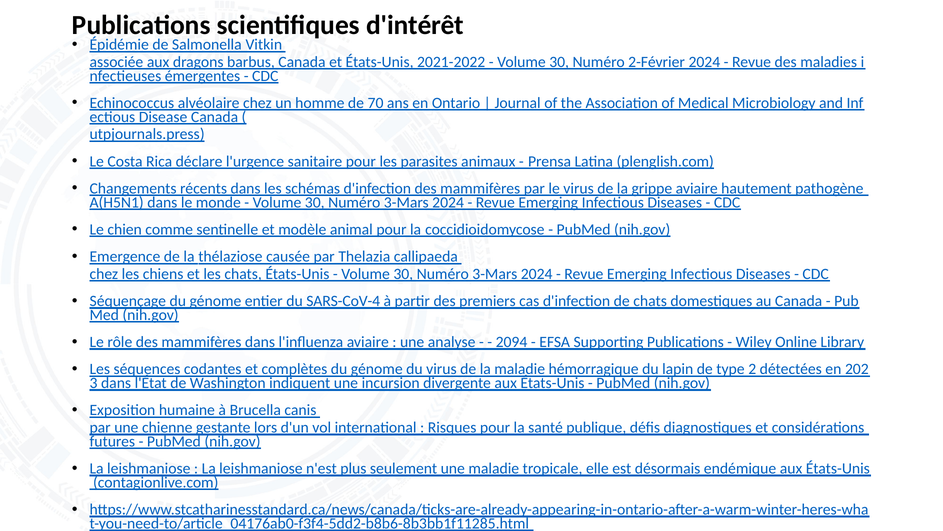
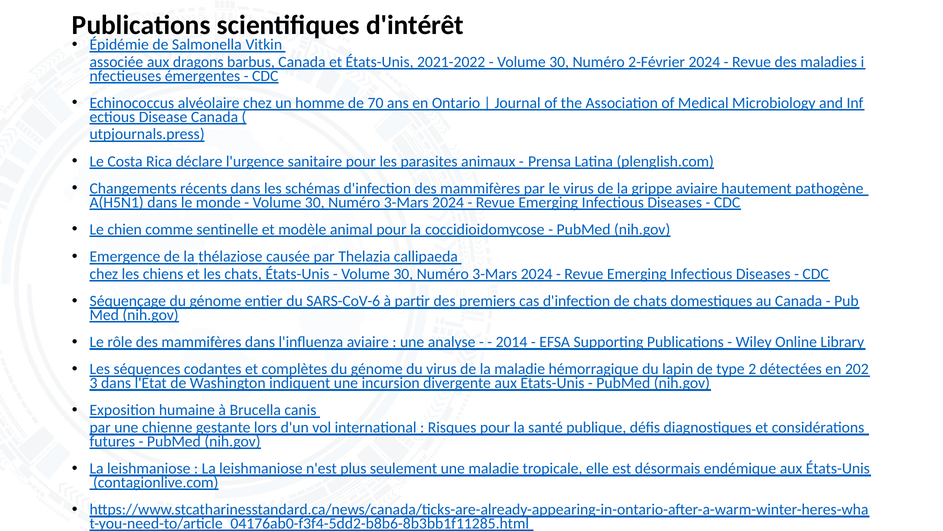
SARS-CoV-4: SARS-CoV-4 -> SARS-CoV-6
2094: 2094 -> 2014
